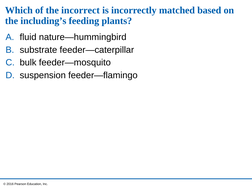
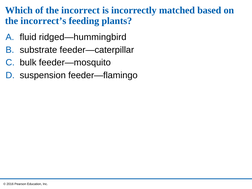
including’s: including’s -> incorrect’s
nature—hummingbird: nature—hummingbird -> ridged—hummingbird
